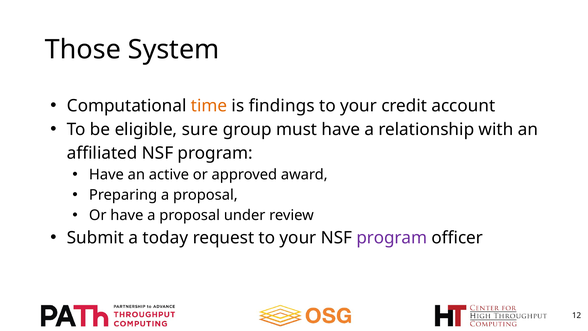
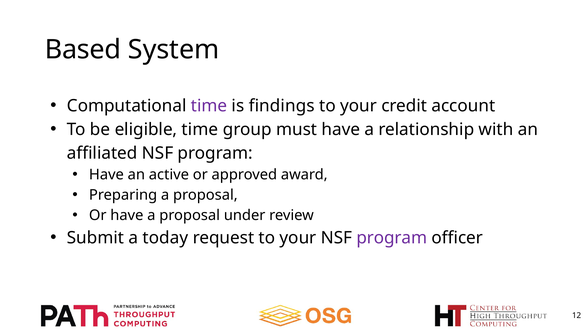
Those: Those -> Based
time at (209, 106) colour: orange -> purple
eligible sure: sure -> time
